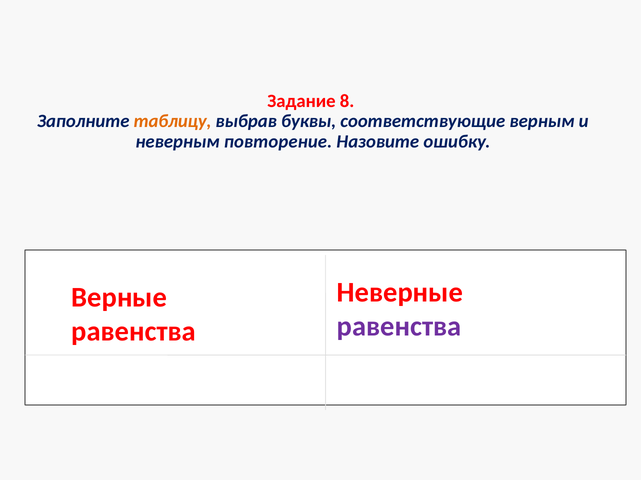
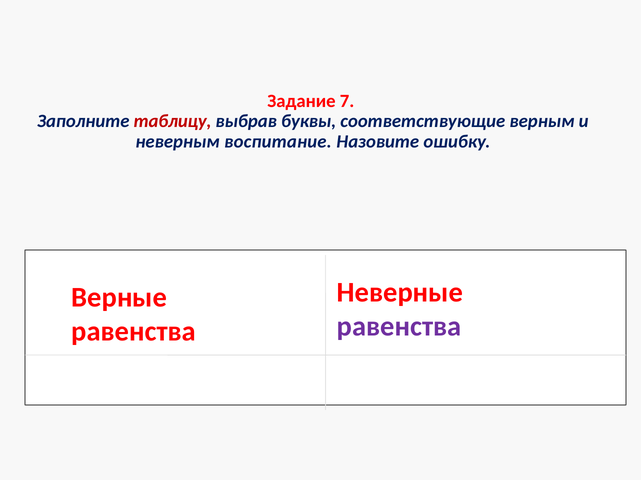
8: 8 -> 7
таблицу colour: orange -> red
повторение: повторение -> воспитание
